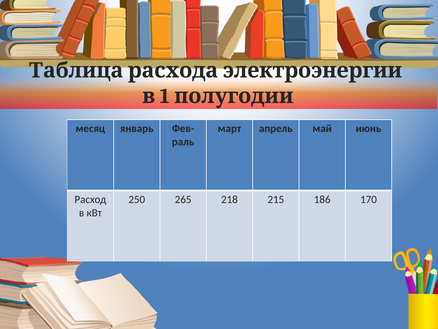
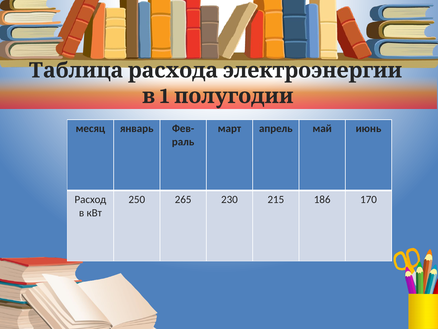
218: 218 -> 230
